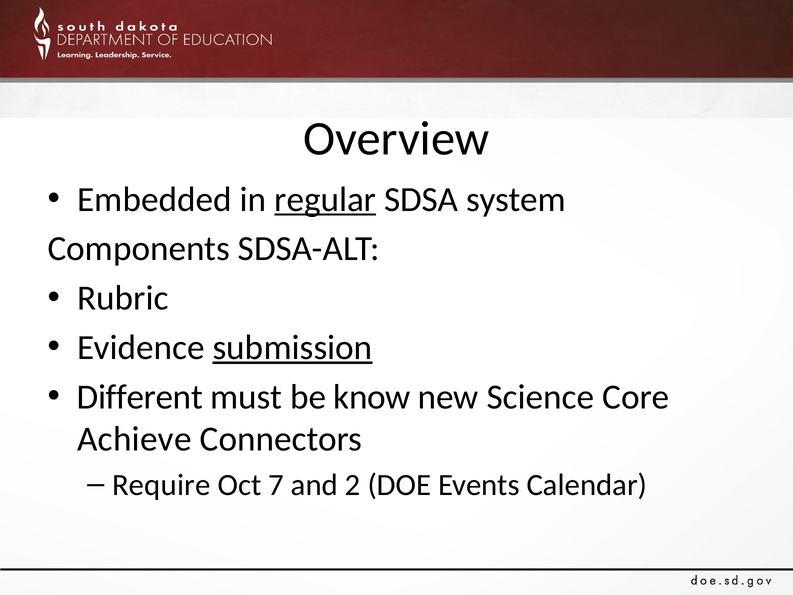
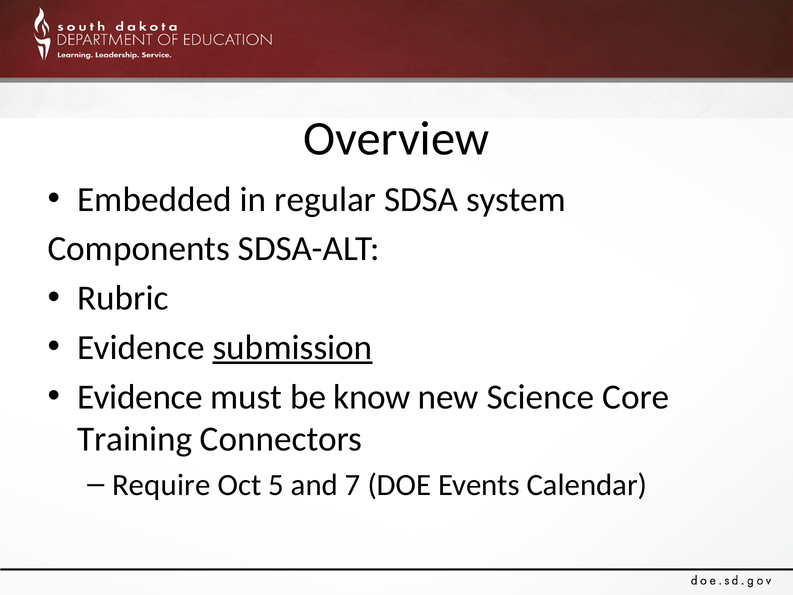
regular underline: present -> none
Different at (140, 397): Different -> Evidence
Achieve: Achieve -> Training
7: 7 -> 5
2: 2 -> 7
